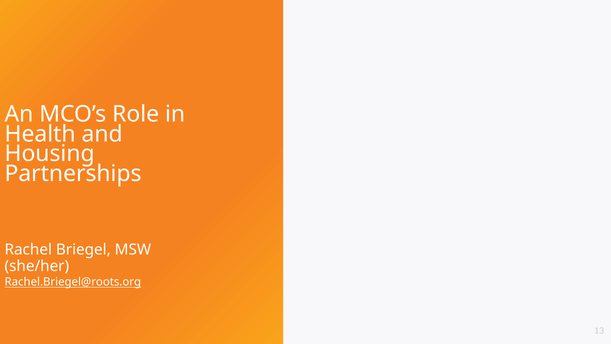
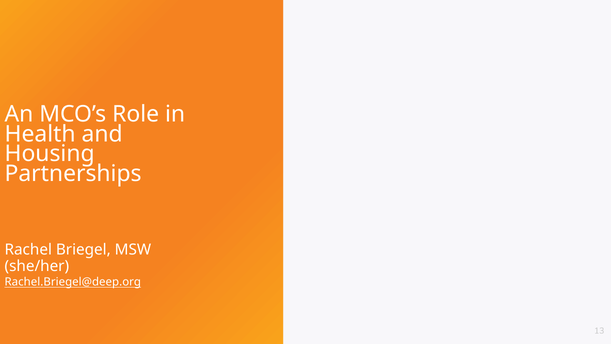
Rachel.Briegel@roots.org: Rachel.Briegel@roots.org -> Rachel.Briegel@deep.org
